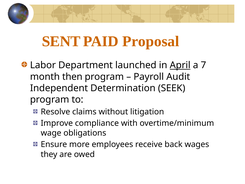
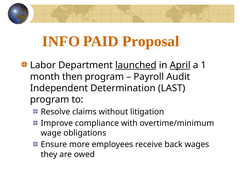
SENT: SENT -> INFO
launched underline: none -> present
7: 7 -> 1
SEEK: SEEK -> LAST
